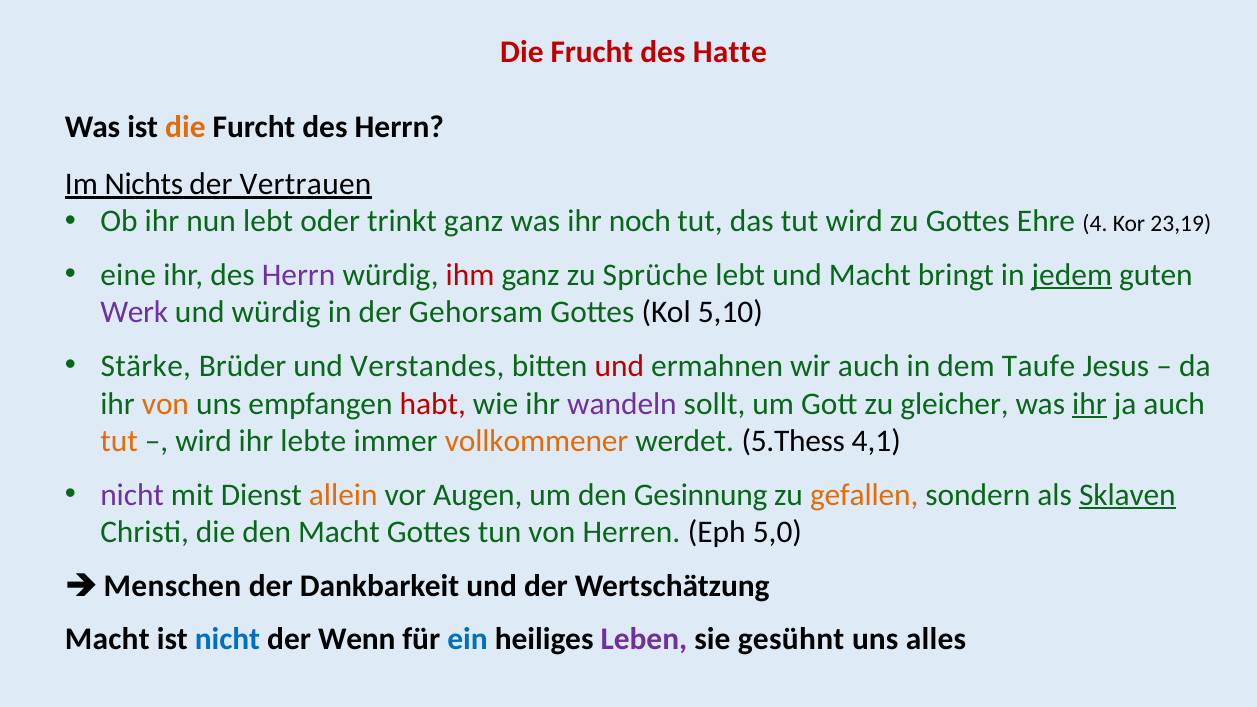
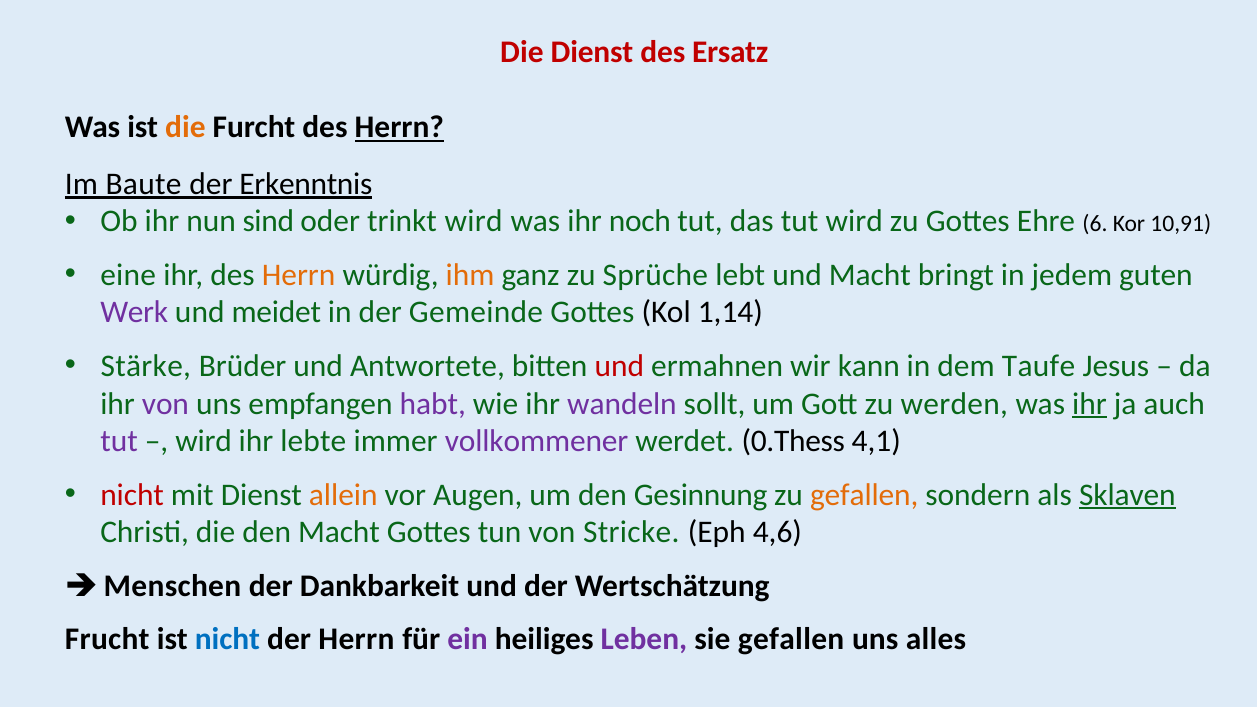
Die Frucht: Frucht -> Dienst
Hatte: Hatte -> Ersatz
Herrn at (399, 127) underline: none -> present
Nichts: Nichts -> Baute
Vertrauen: Vertrauen -> Erkenntnis
nun lebt: lebt -> sind
trinkt ganz: ganz -> wird
4: 4 -> 6
23,19: 23,19 -> 10,91
Herrn at (299, 275) colour: purple -> orange
ihm colour: red -> orange
jedem underline: present -> none
und würdig: würdig -> meidet
Gehorsam: Gehorsam -> Gemeinde
5,10: 5,10 -> 1,14
Verstandes: Verstandes -> Antwortete
wir auch: auch -> kann
von at (165, 404) colour: orange -> purple
habt colour: red -> purple
gleicher: gleicher -> werden
tut at (119, 441) colour: orange -> purple
vollkommener colour: orange -> purple
5.Thess: 5.Thess -> 0.Thess
nicht at (132, 495) colour: purple -> red
Herren: Herren -> Stricke
5,0: 5,0 -> 4,6
Macht at (107, 639): Macht -> Frucht
der Wenn: Wenn -> Herrn
ein colour: blue -> purple
sie gesühnt: gesühnt -> gefallen
